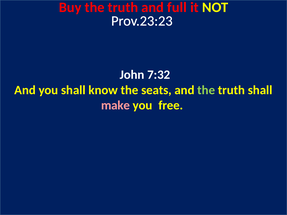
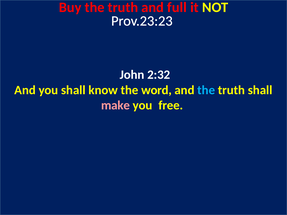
7:32: 7:32 -> 2:32
seats: seats -> word
the at (206, 90) colour: light green -> light blue
